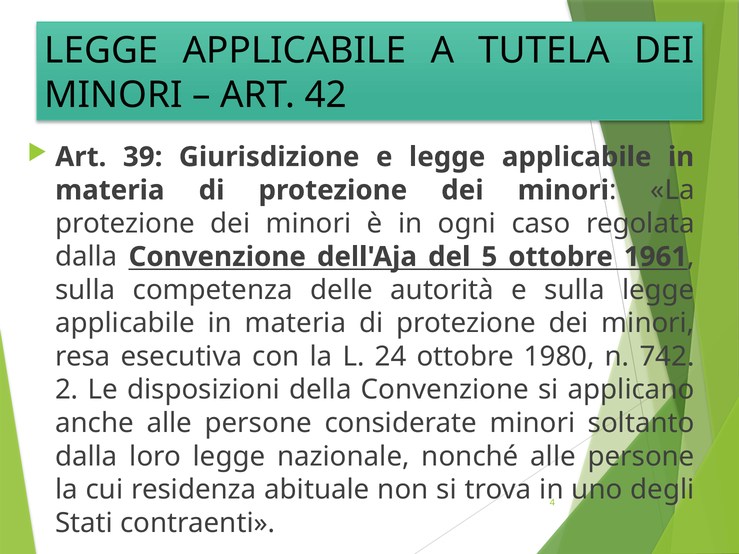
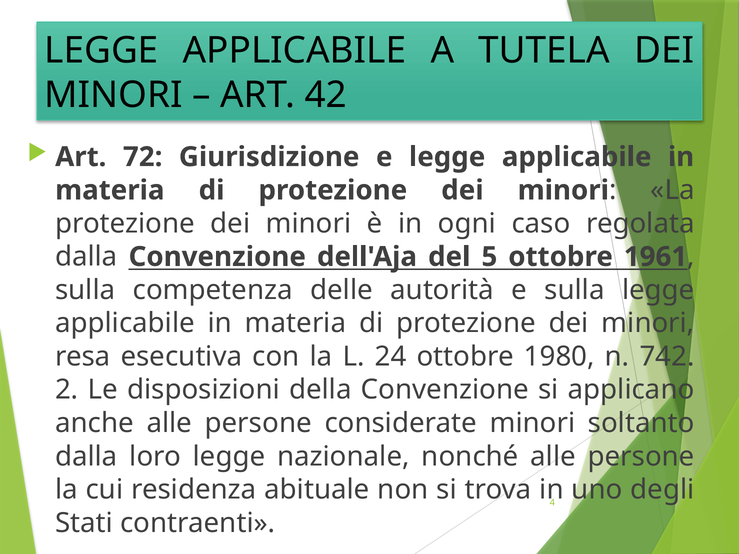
39: 39 -> 72
